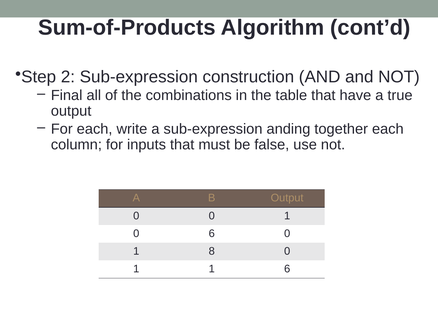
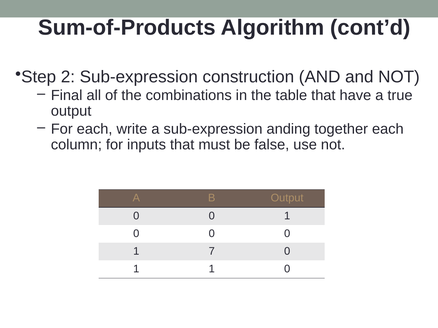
6 at (212, 234): 6 -> 0
8: 8 -> 7
1 1 6: 6 -> 0
